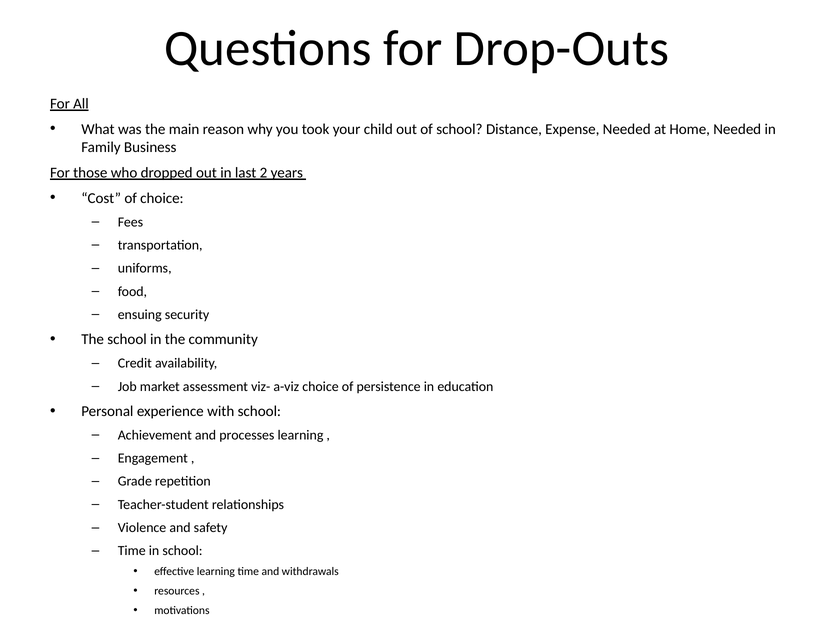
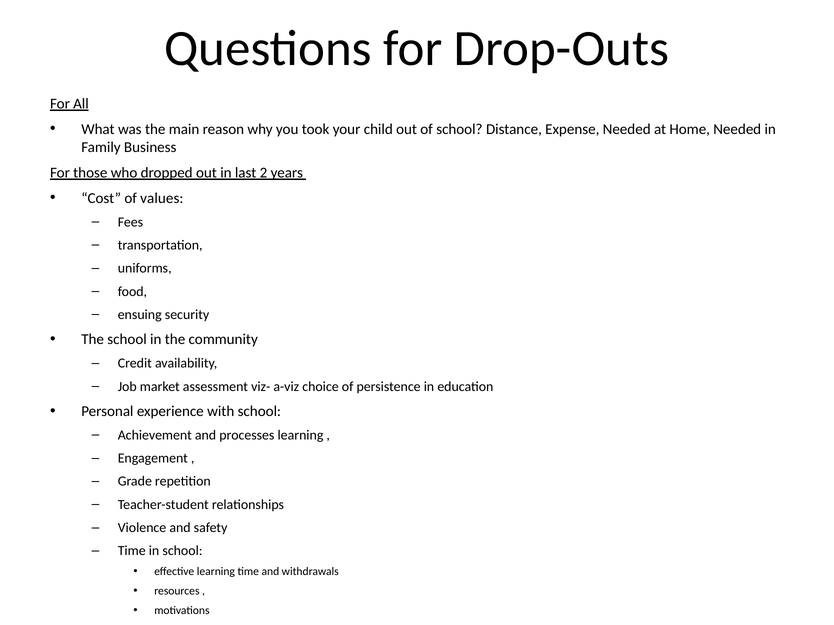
of choice: choice -> values
